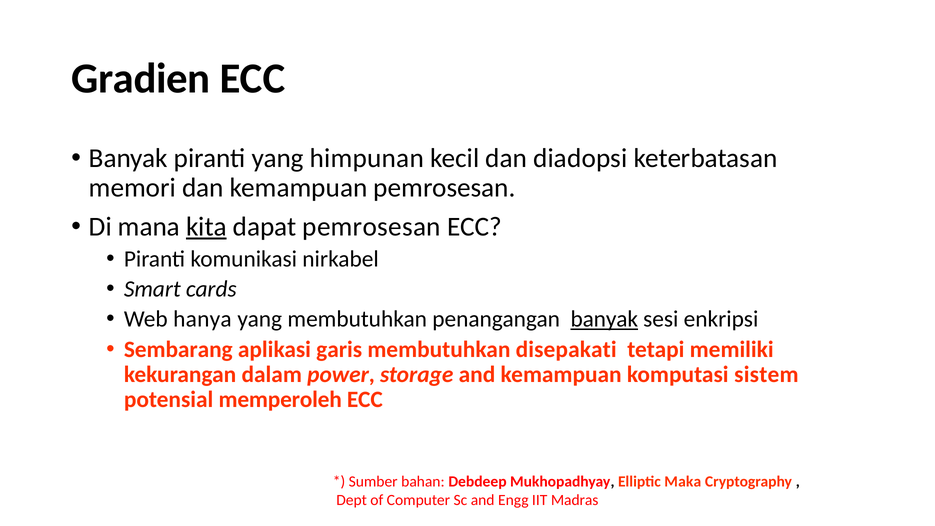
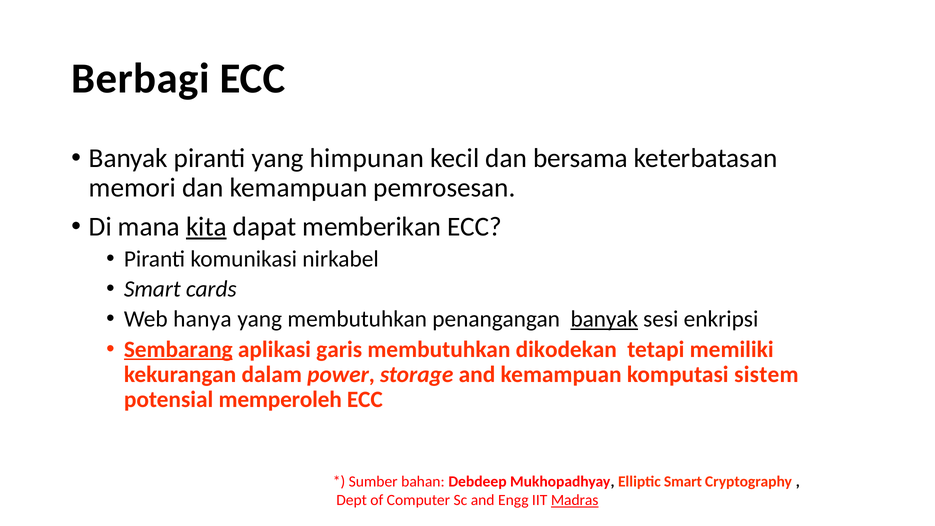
Gradien: Gradien -> Berbagi
diadopsi: diadopsi -> bersama
dapat pemrosesan: pemrosesan -> memberikan
Sembarang underline: none -> present
disepakati: disepakati -> dikodekan
Elliptic Maka: Maka -> Smart
Madras underline: none -> present
